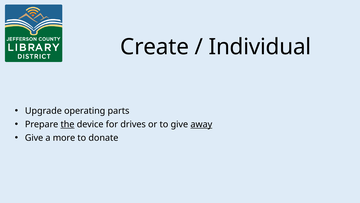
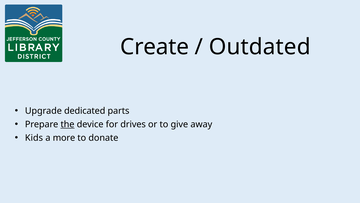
Individual: Individual -> Outdated
operating: operating -> dedicated
away underline: present -> none
Give at (34, 137): Give -> Kids
